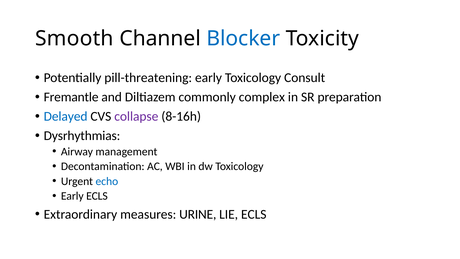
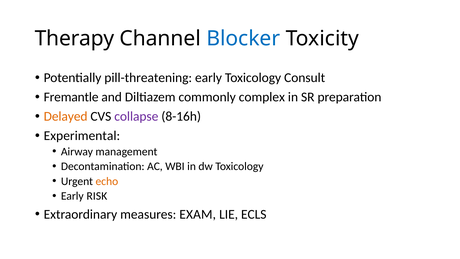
Smooth: Smooth -> Therapy
Delayed colour: blue -> orange
Dysrhythmias: Dysrhythmias -> Experimental
echo colour: blue -> orange
Early ECLS: ECLS -> RISK
URINE: URINE -> EXAM
